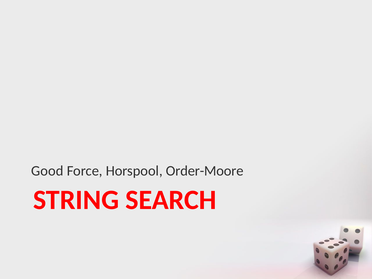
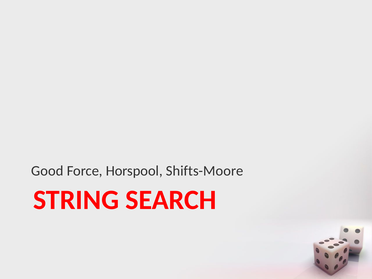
Order-Moore: Order-Moore -> Shifts-Moore
